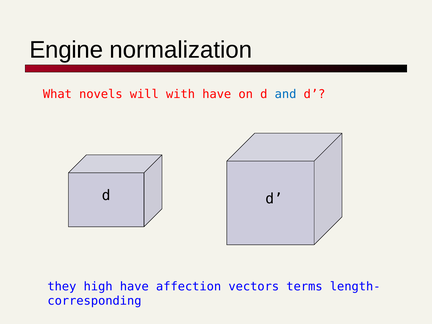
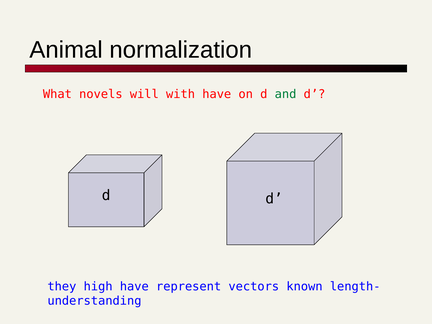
Engine: Engine -> Animal
and colour: blue -> green
affection: affection -> represent
terms: terms -> known
corresponding: corresponding -> understanding
